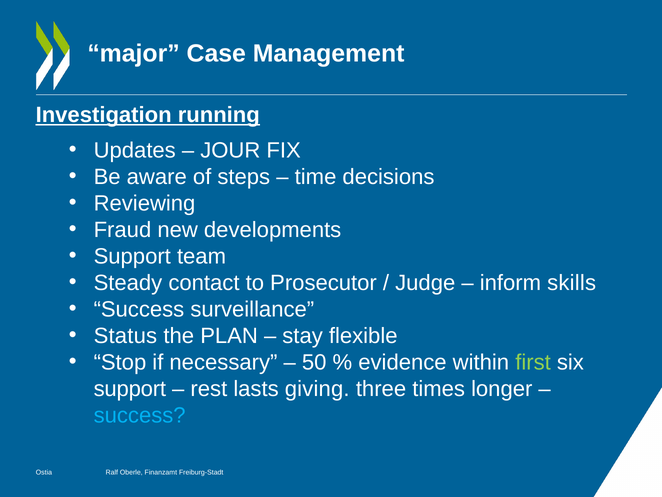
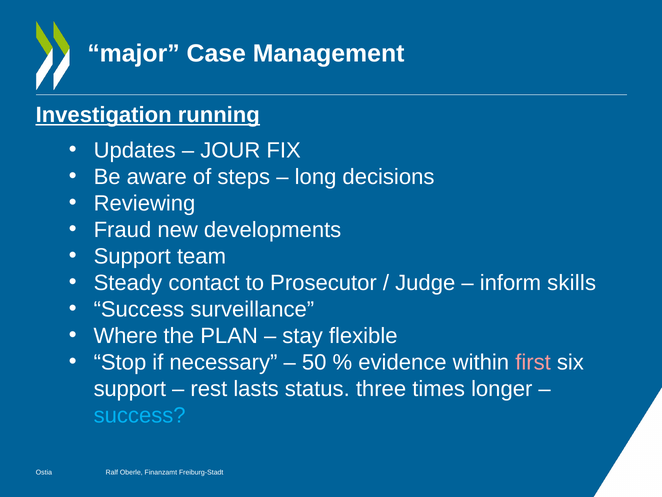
time: time -> long
Status: Status -> Where
first colour: light green -> pink
giving: giving -> status
